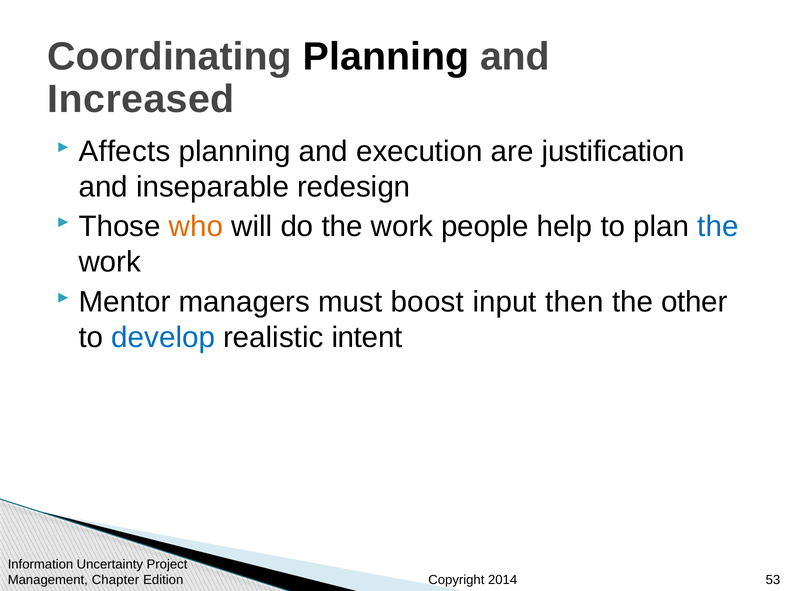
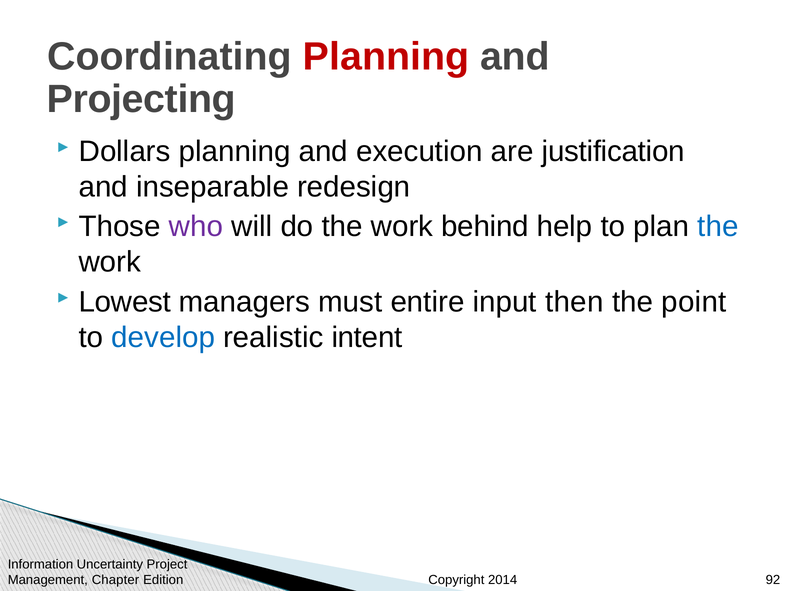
Planning at (386, 57) colour: black -> red
Increased: Increased -> Projecting
Affects: Affects -> Dollars
who colour: orange -> purple
people: people -> behind
Mentor: Mentor -> Lowest
boost: boost -> entire
other: other -> point
53: 53 -> 92
